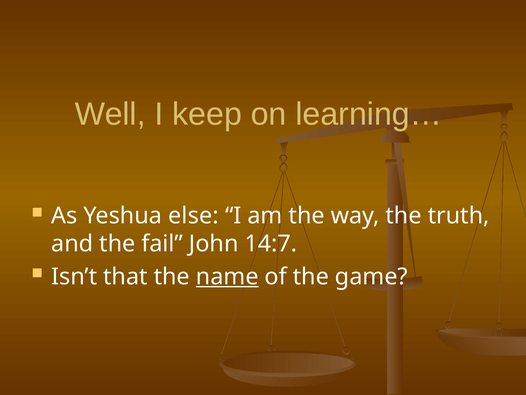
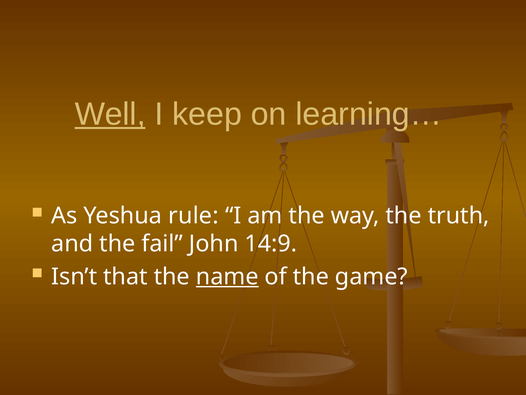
Well underline: none -> present
else: else -> rule
14:7: 14:7 -> 14:9
